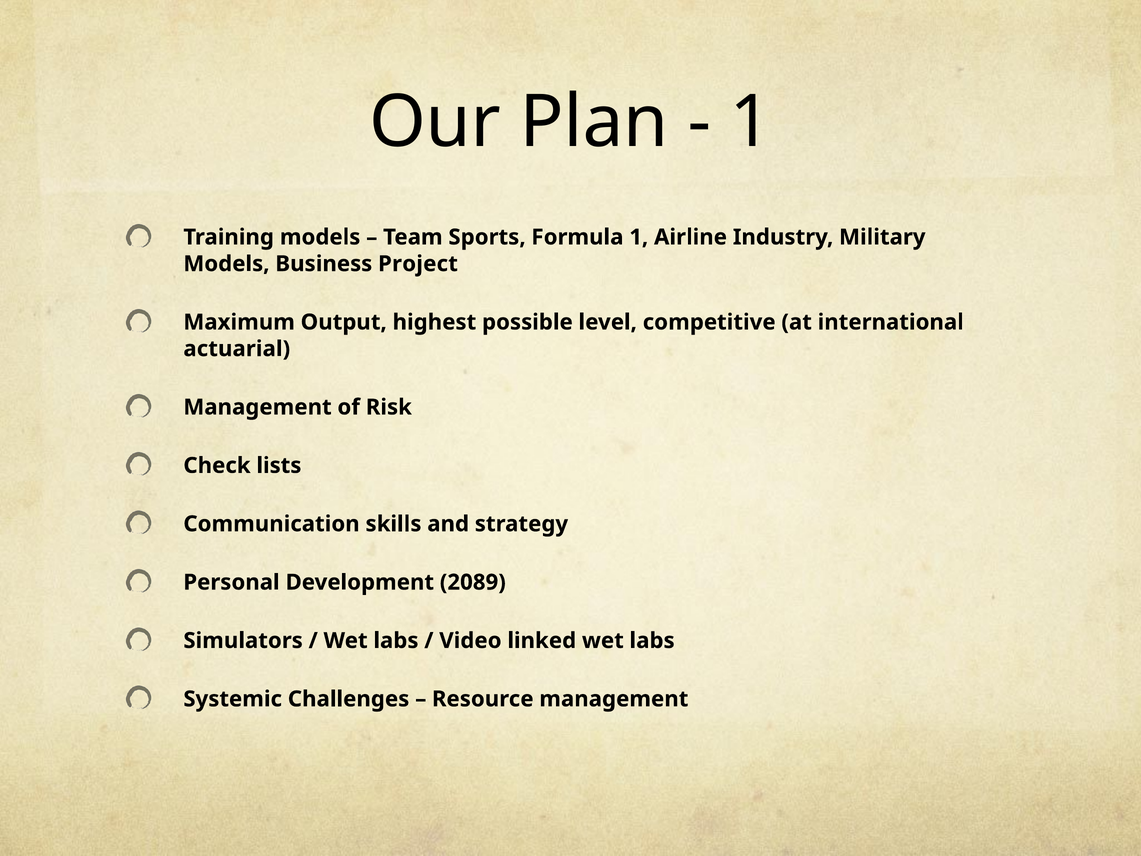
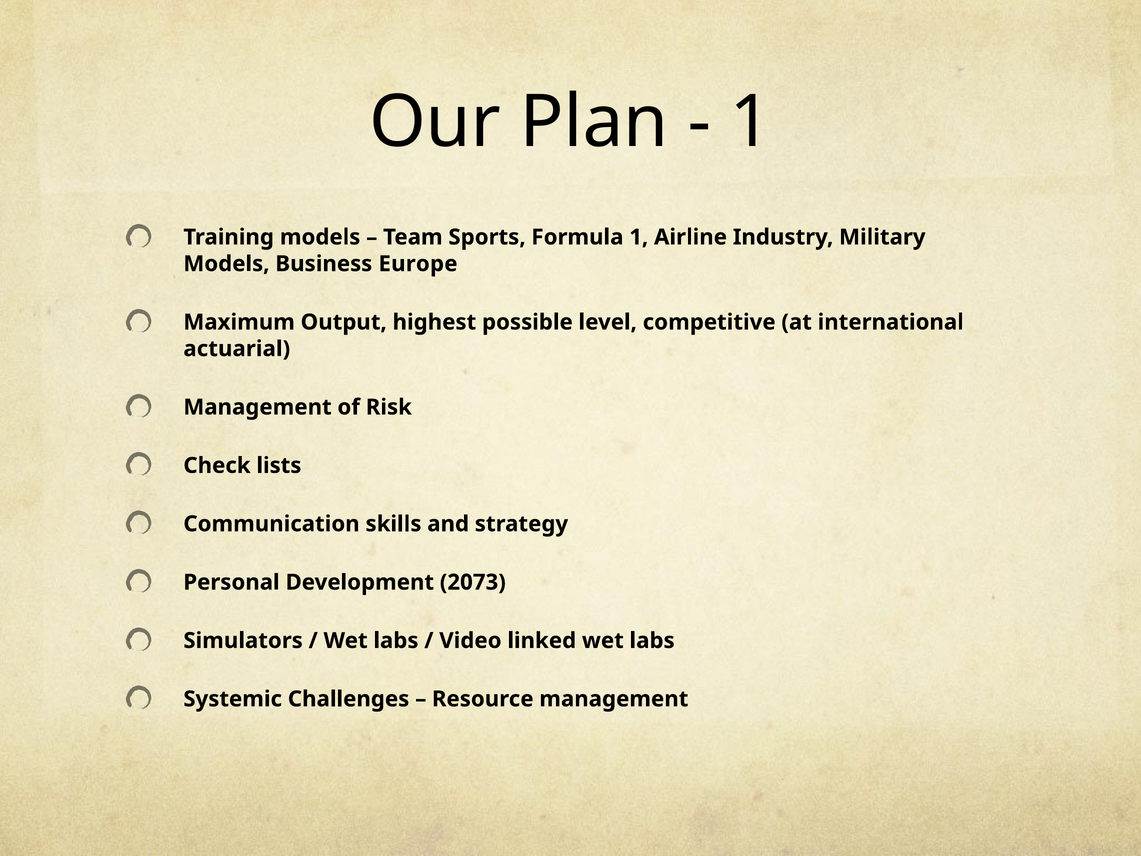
Project: Project -> Europe
2089: 2089 -> 2073
